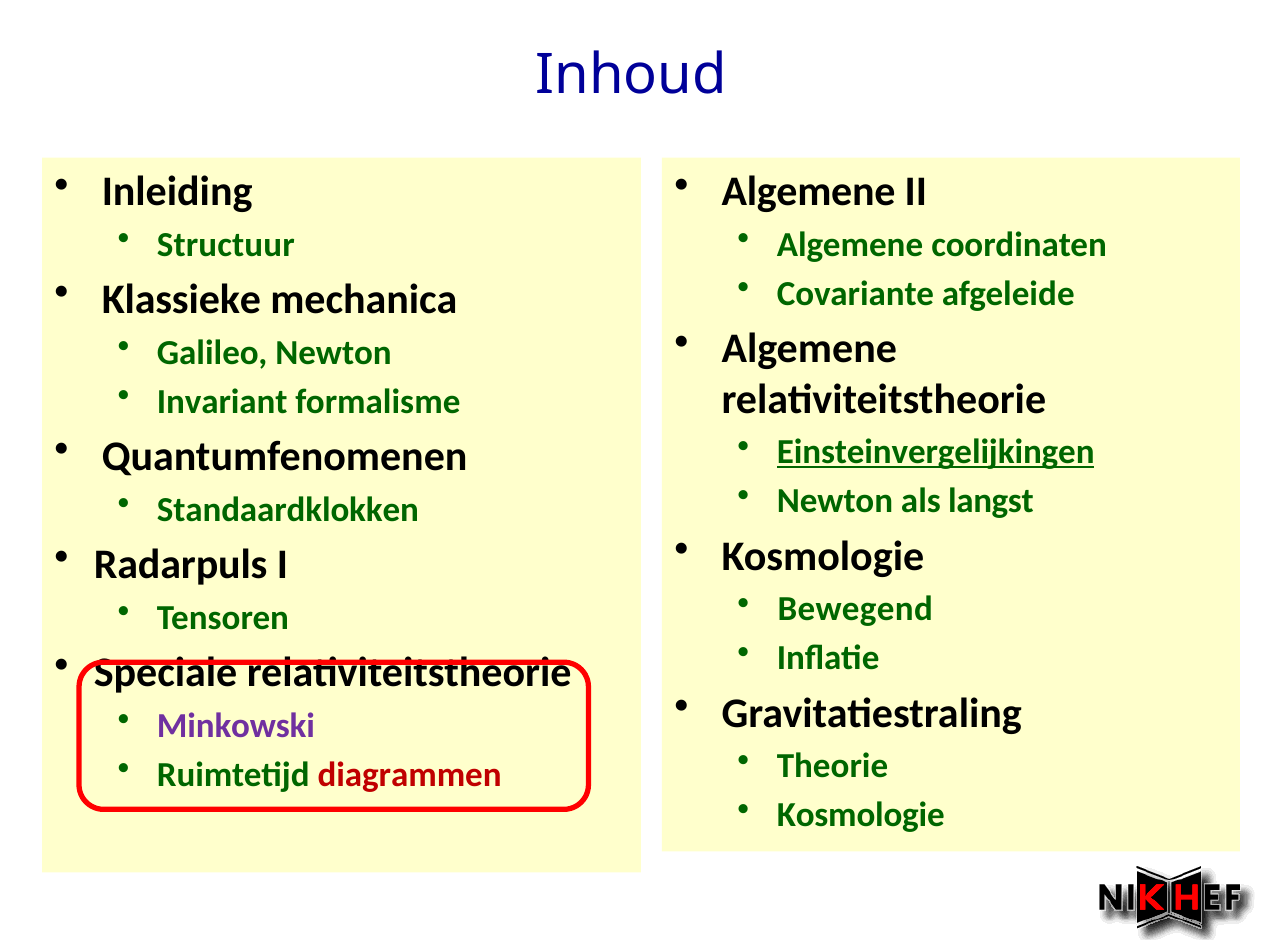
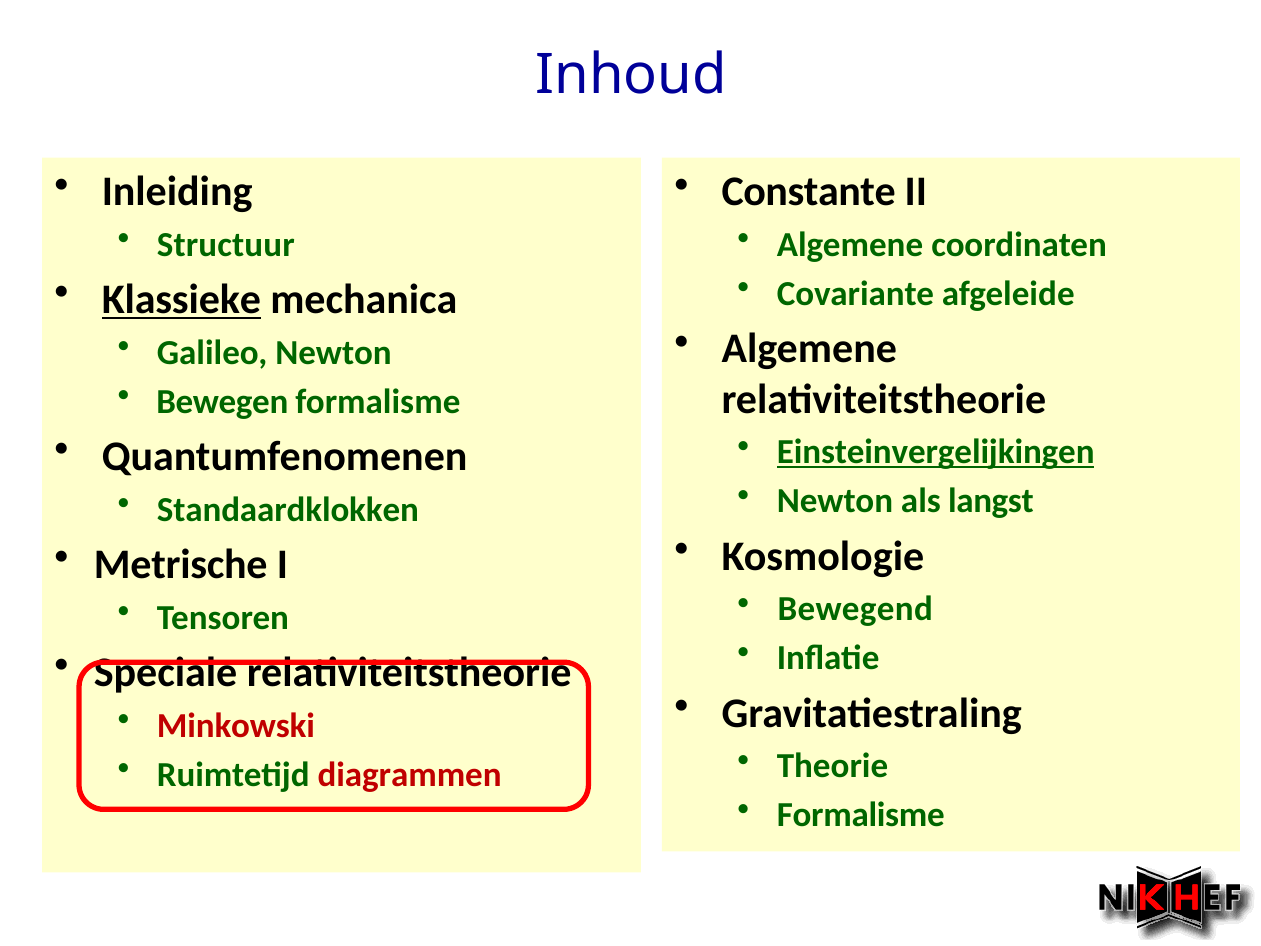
Algemene at (809, 192): Algemene -> Constante
Klassieke underline: none -> present
Invariant: Invariant -> Bewegen
Radarpuls: Radarpuls -> Metrische
Minkowski colour: purple -> red
Kosmologie at (861, 815): Kosmologie -> Formalisme
